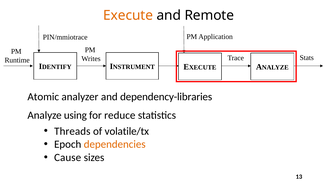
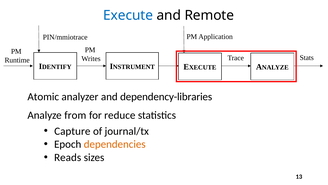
Execute colour: orange -> blue
using: using -> from
Threads: Threads -> Capture
volatile/tx: volatile/tx -> journal/tx
Cause: Cause -> Reads
